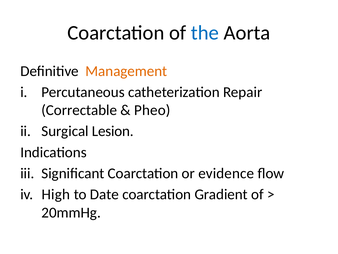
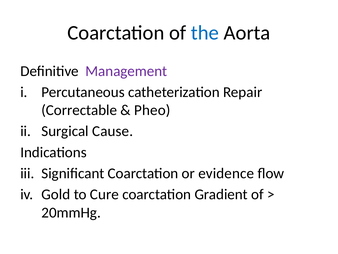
Management colour: orange -> purple
Lesion: Lesion -> Cause
High: High -> Gold
Date: Date -> Cure
